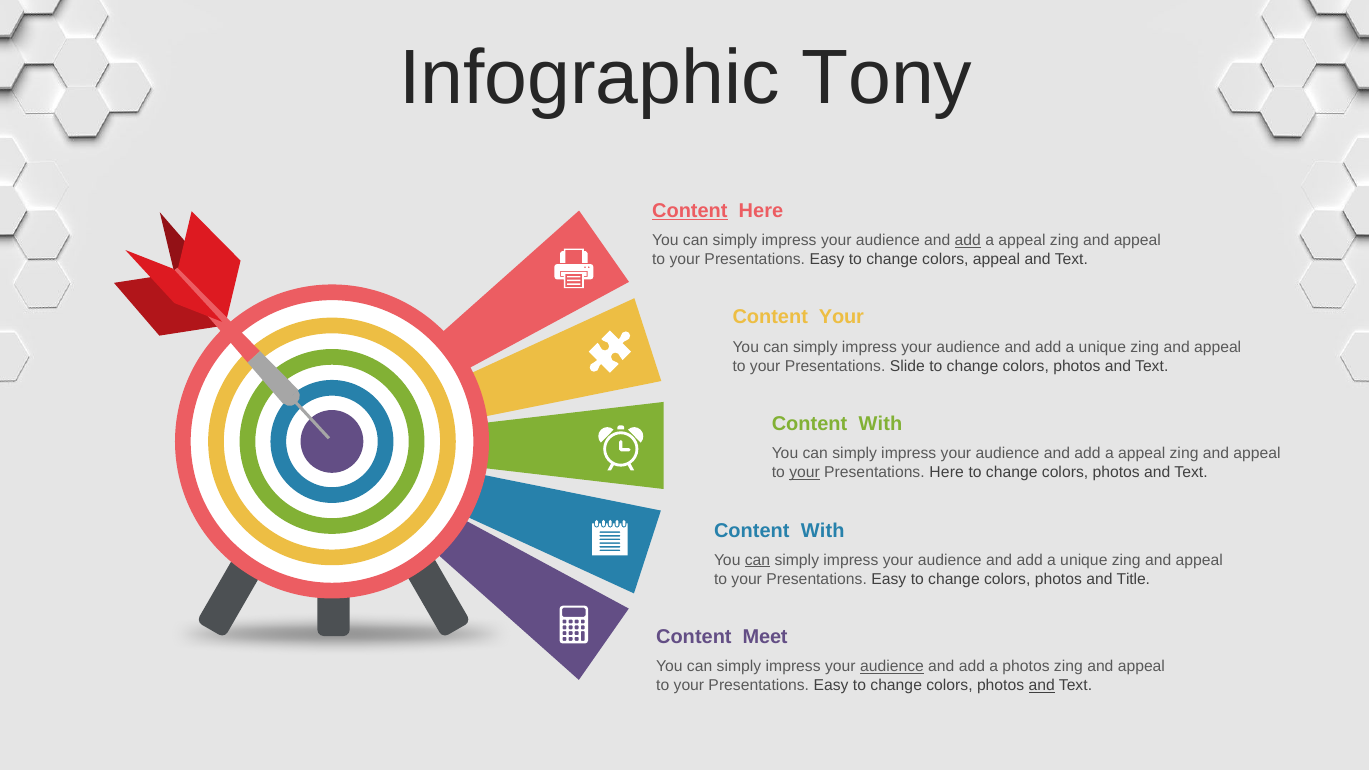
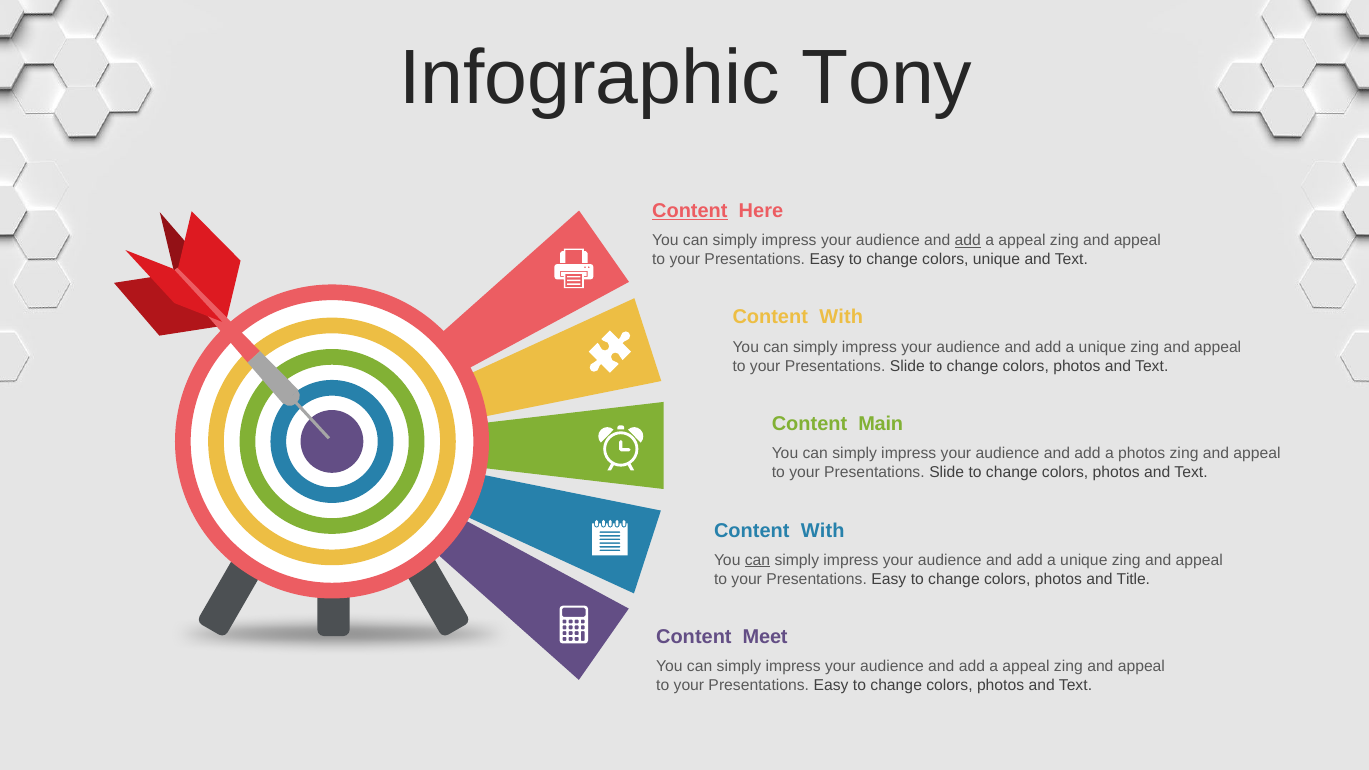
colors appeal: appeal -> unique
Your at (841, 317): Your -> With
With at (881, 424): With -> Main
appeal at (1142, 454): appeal -> photos
your at (805, 472) underline: present -> none
Here at (947, 472): Here -> Slide
audience at (892, 667) underline: present -> none
photos at (1026, 667): photos -> appeal
and at (1042, 686) underline: present -> none
